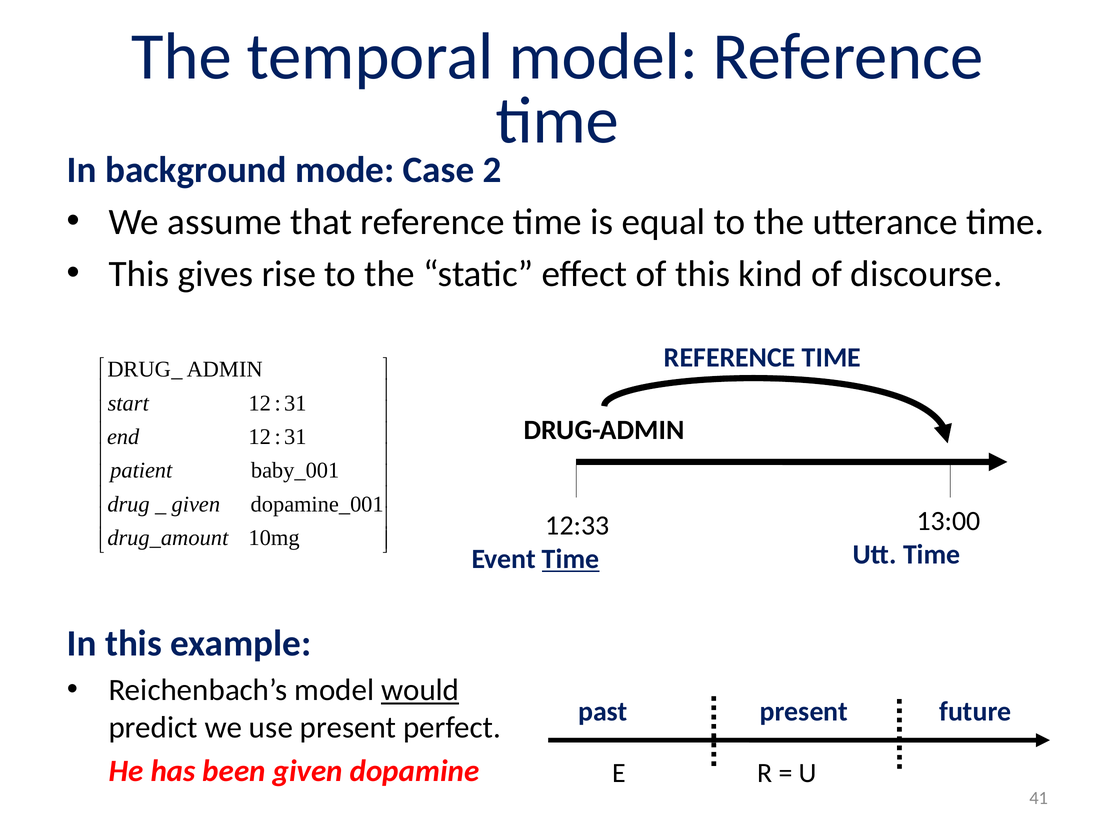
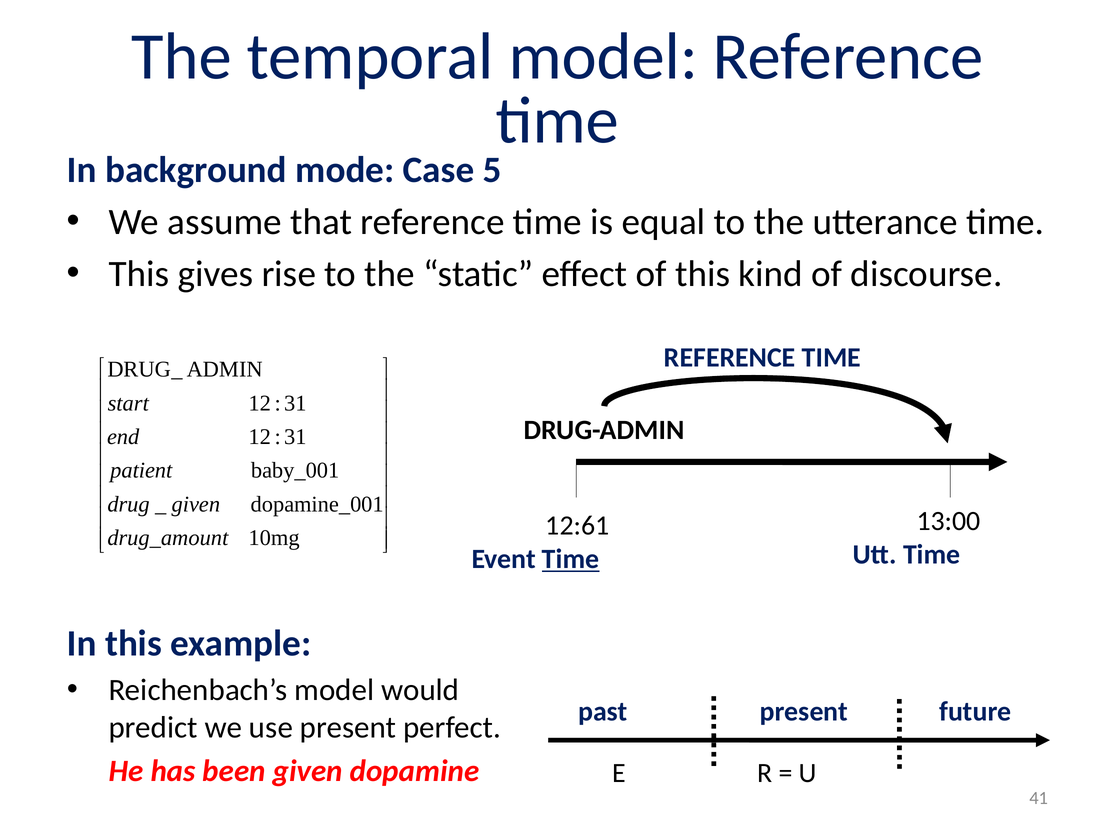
2: 2 -> 5
12:33: 12:33 -> 12:61
would underline: present -> none
